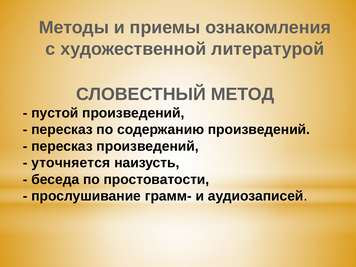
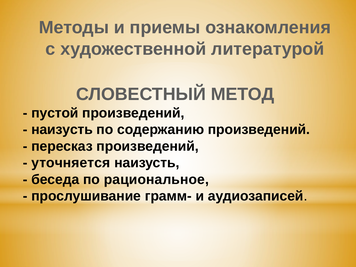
пересказ at (62, 130): пересказ -> наизусть
простоватости: простоватости -> рациональное
